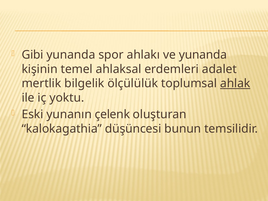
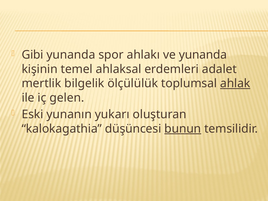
yoktu: yoktu -> gelen
çelenk: çelenk -> yukarı
bunun underline: none -> present
